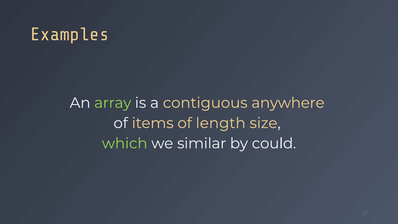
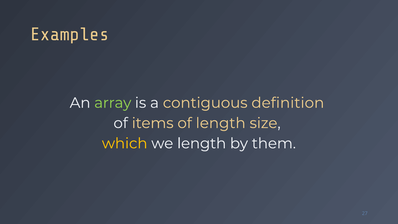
anywhere: anywhere -> definition
which colour: light green -> yellow
we similar: similar -> length
could: could -> them
